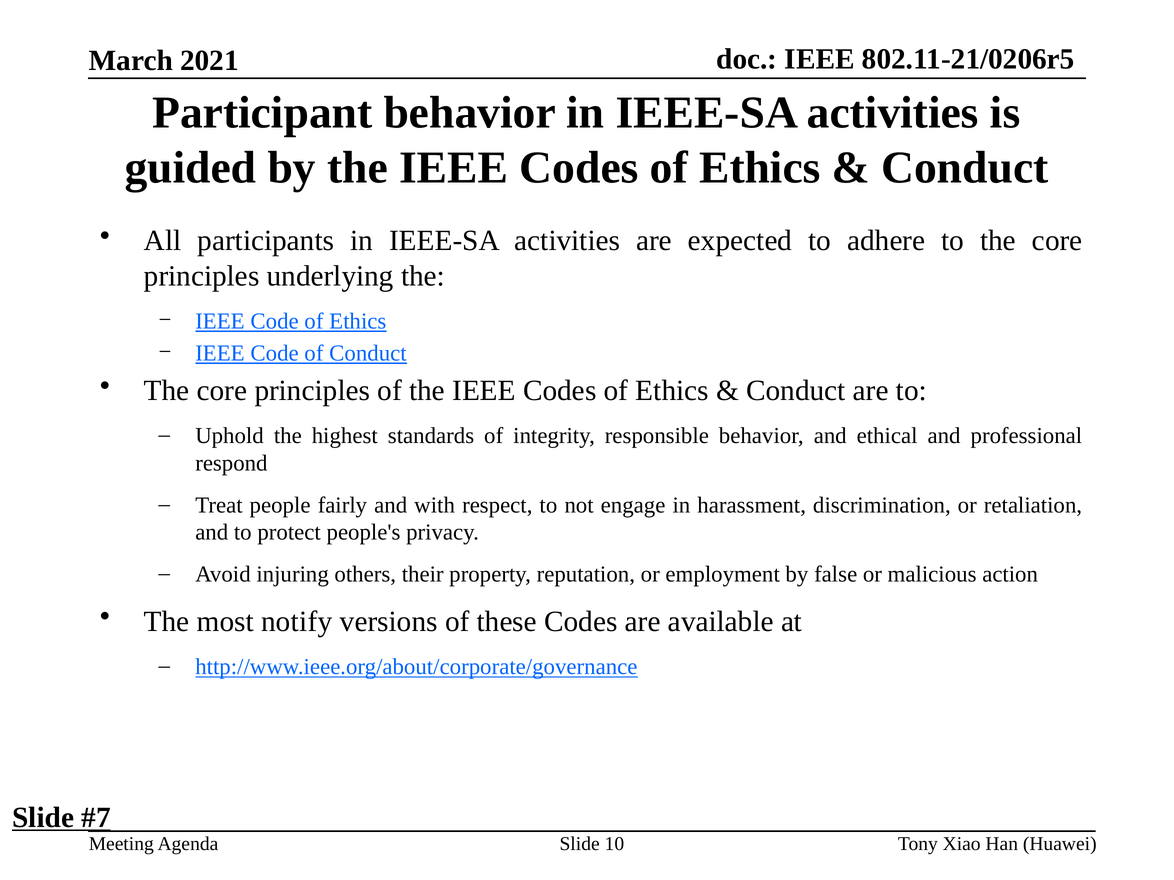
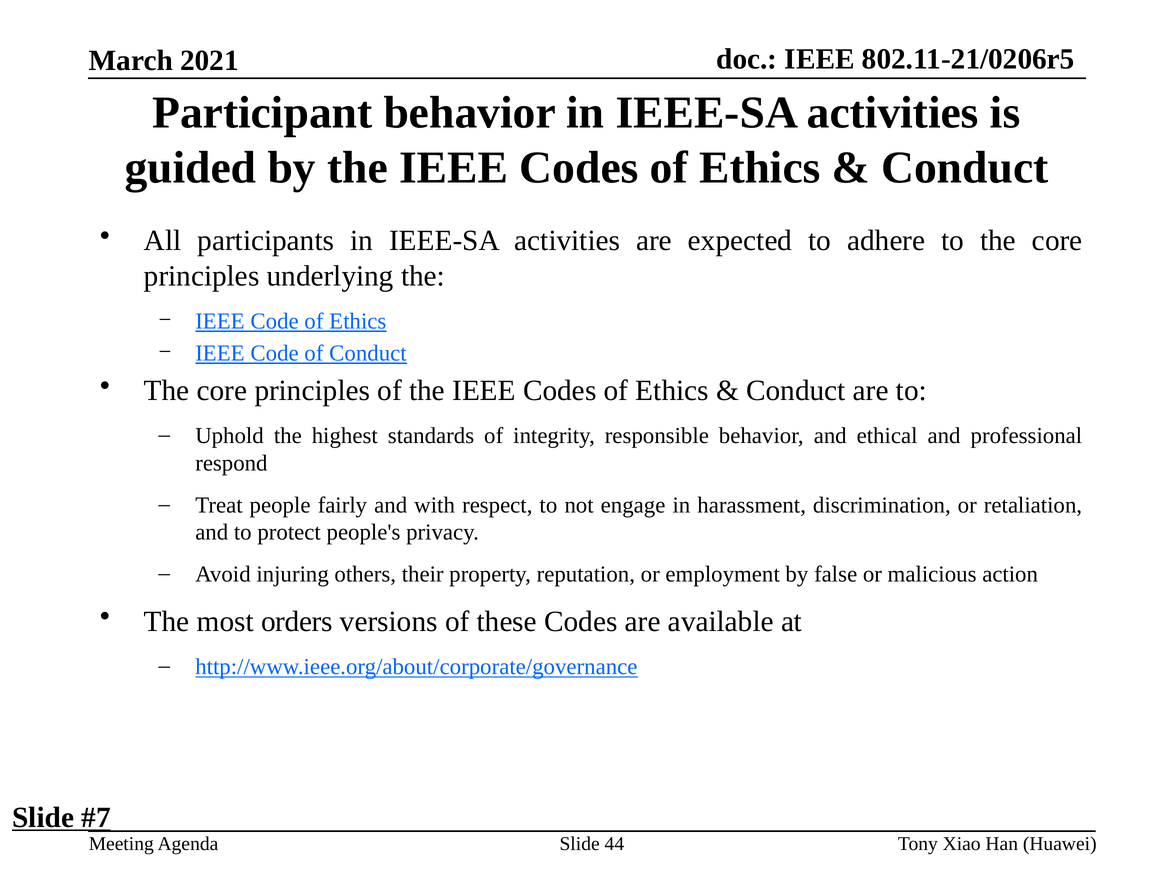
notify: notify -> orders
10: 10 -> 44
